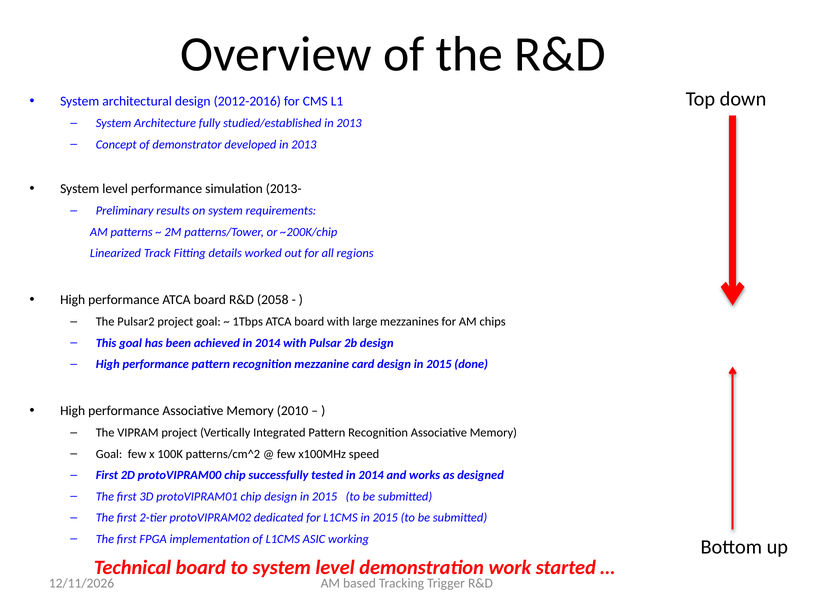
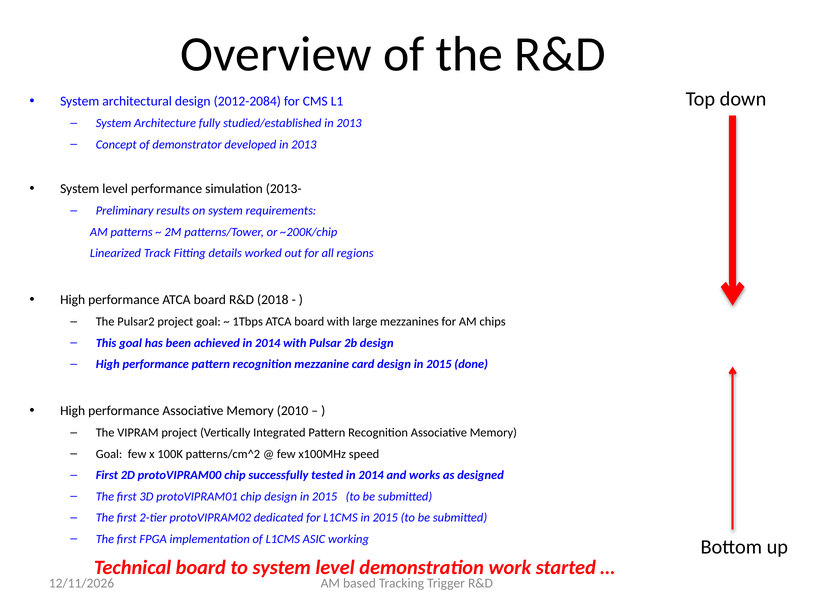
2012-2016: 2012-2016 -> 2012-2084
2058: 2058 -> 2018
